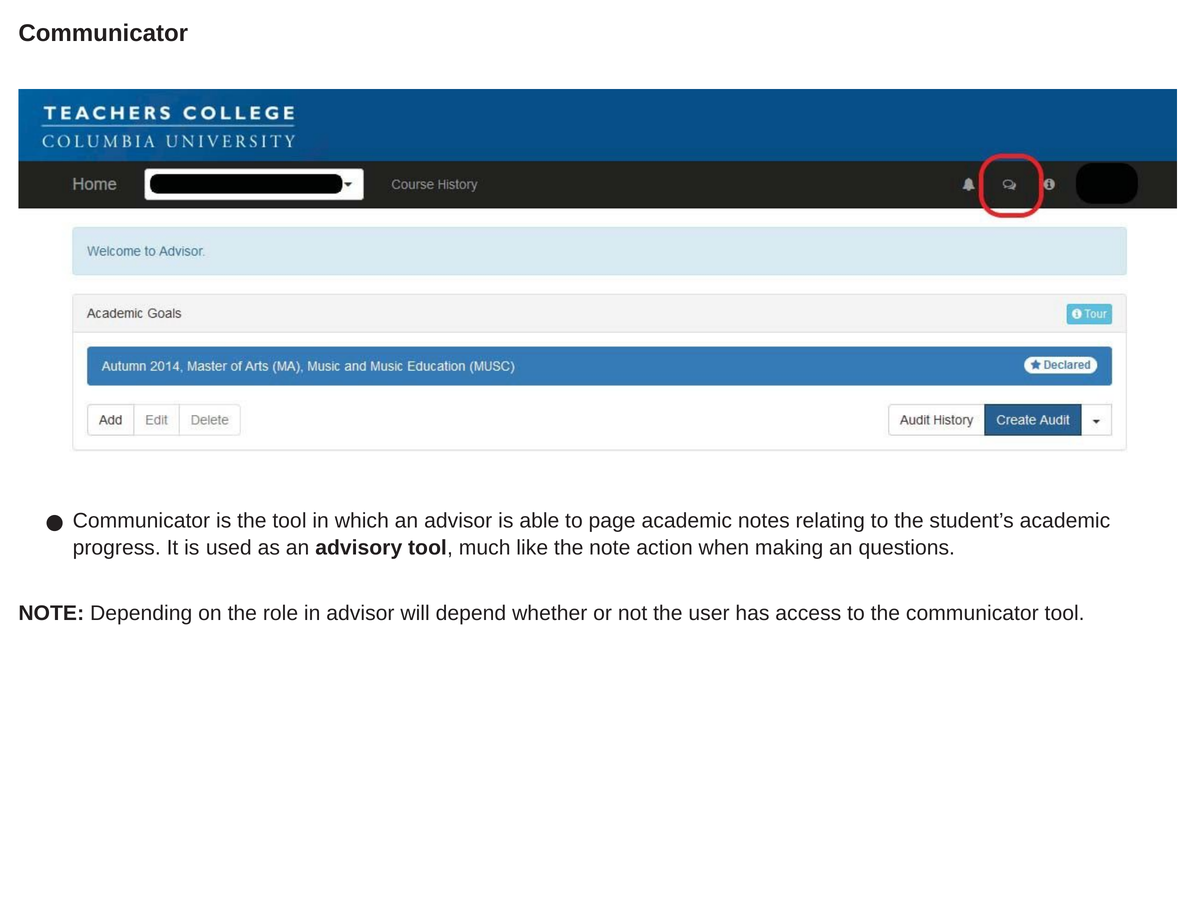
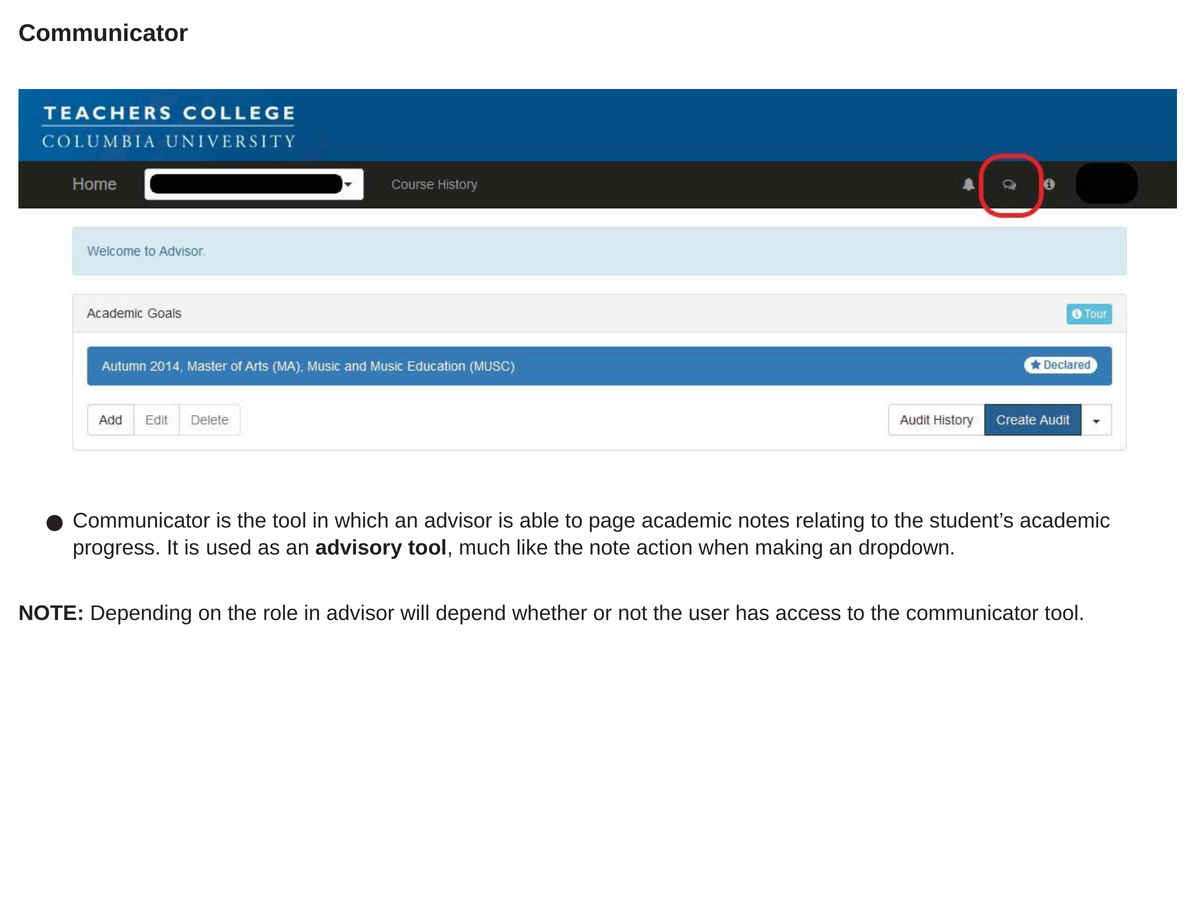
questions: questions -> dropdown
